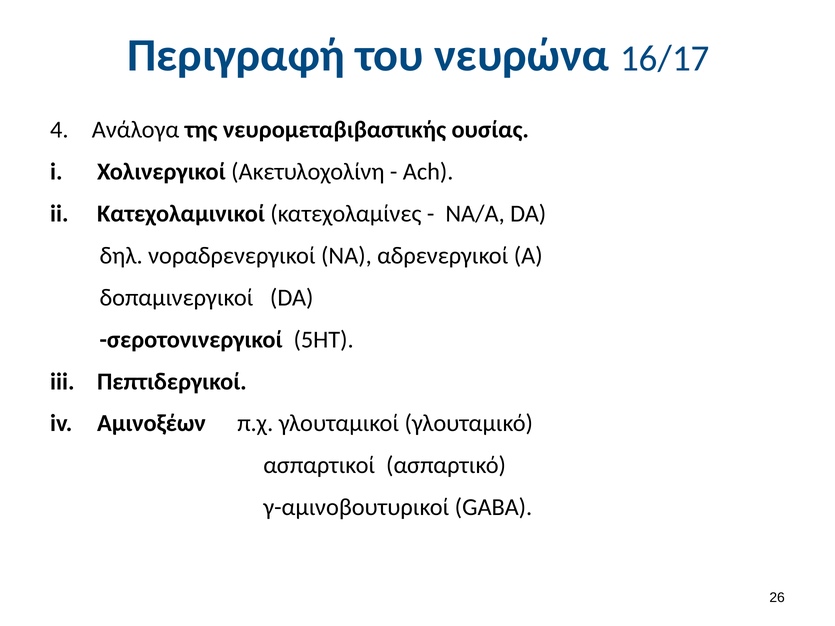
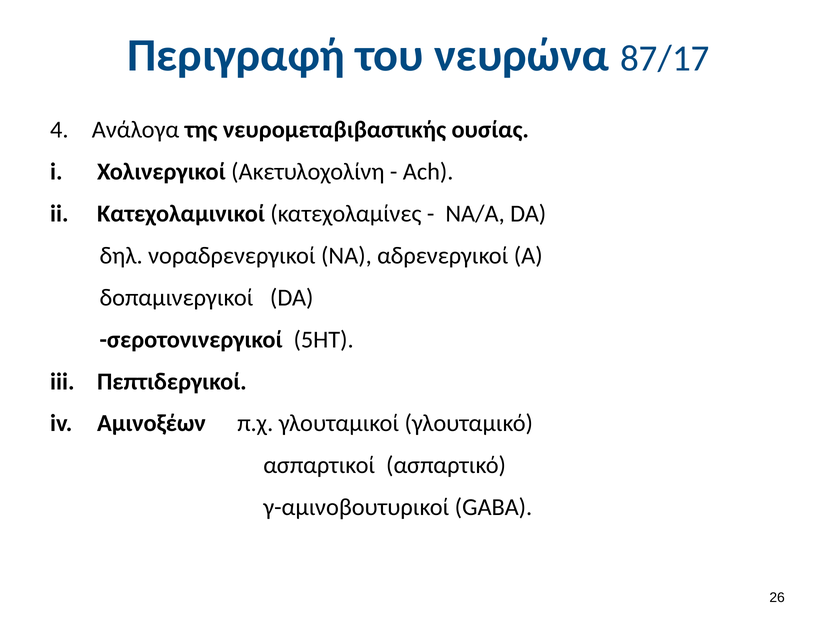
16/17: 16/17 -> 87/17
